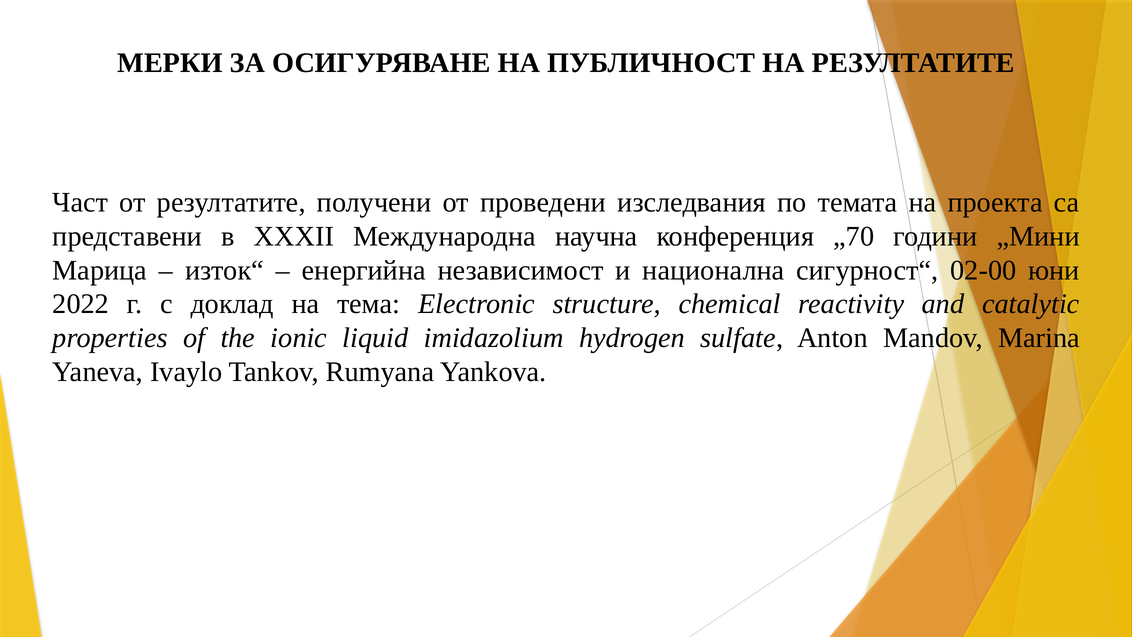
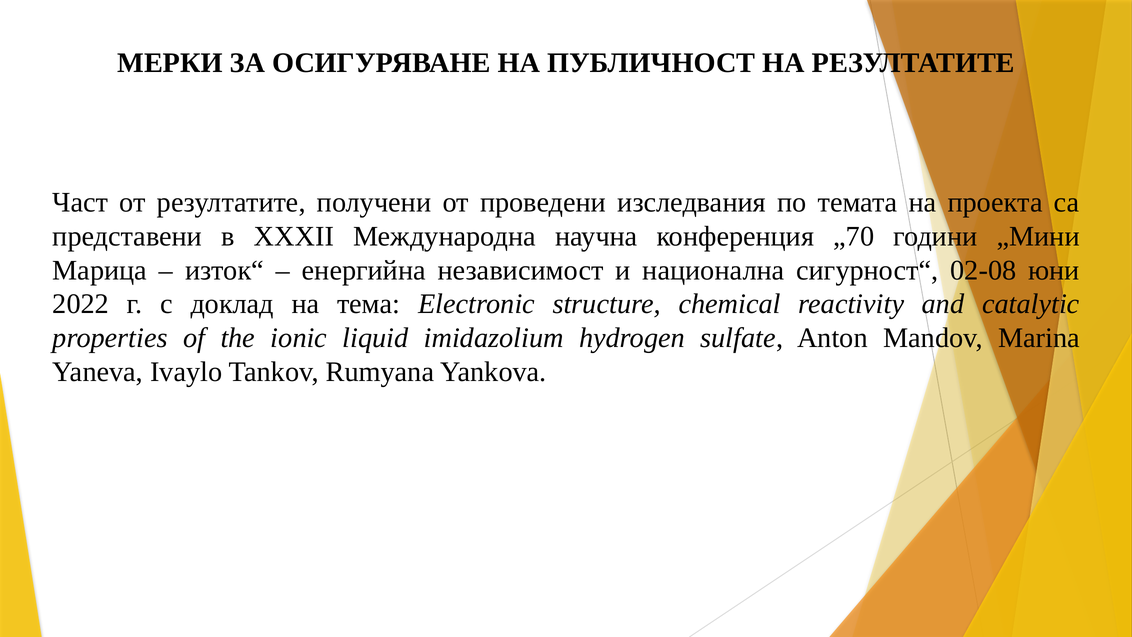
02-00: 02-00 -> 02-08
